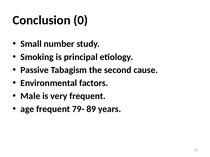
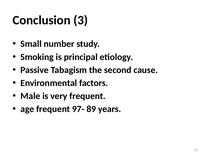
0: 0 -> 3
79-: 79- -> 97-
